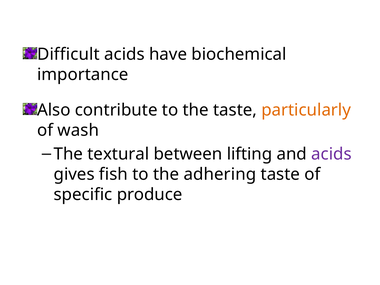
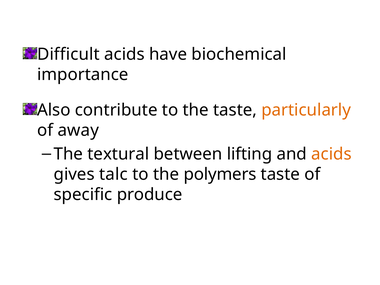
wash: wash -> away
acids at (331, 154) colour: purple -> orange
fish: fish -> talc
adhering: adhering -> polymers
